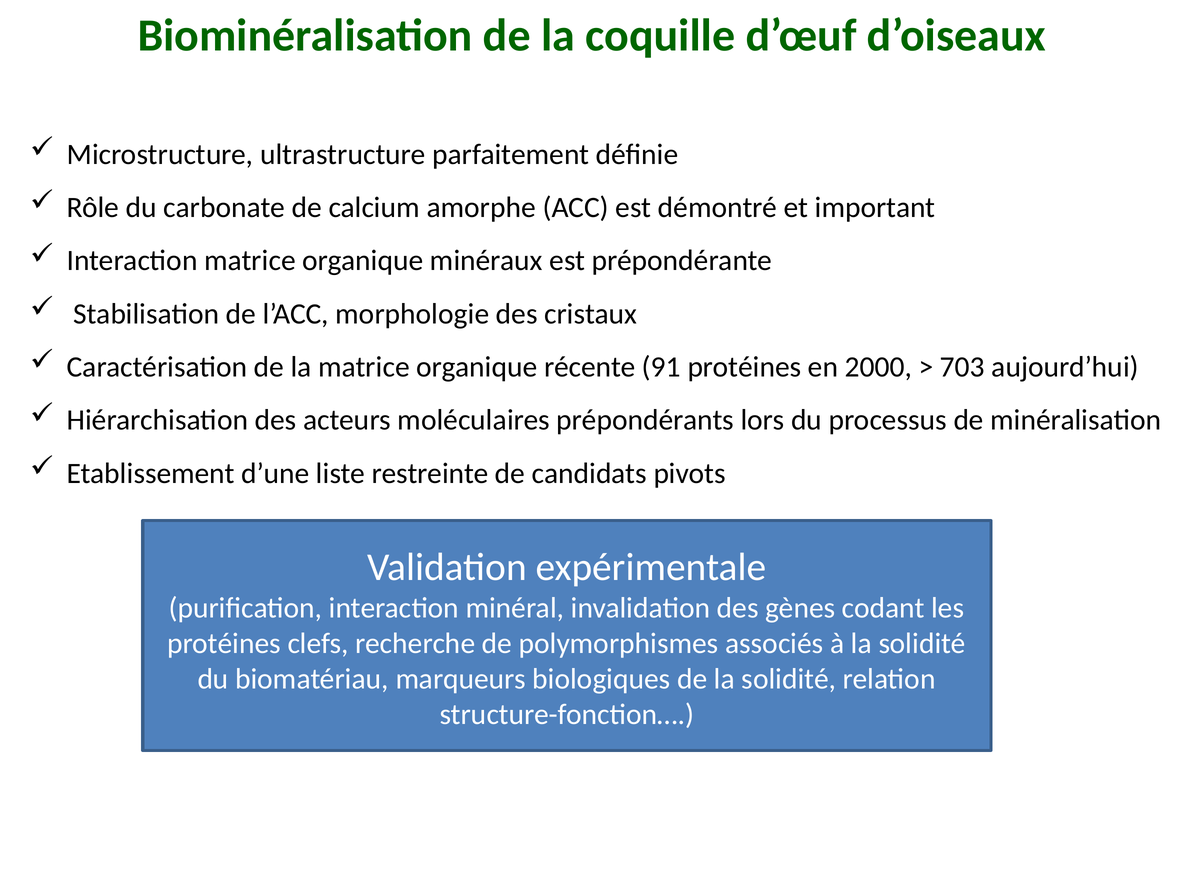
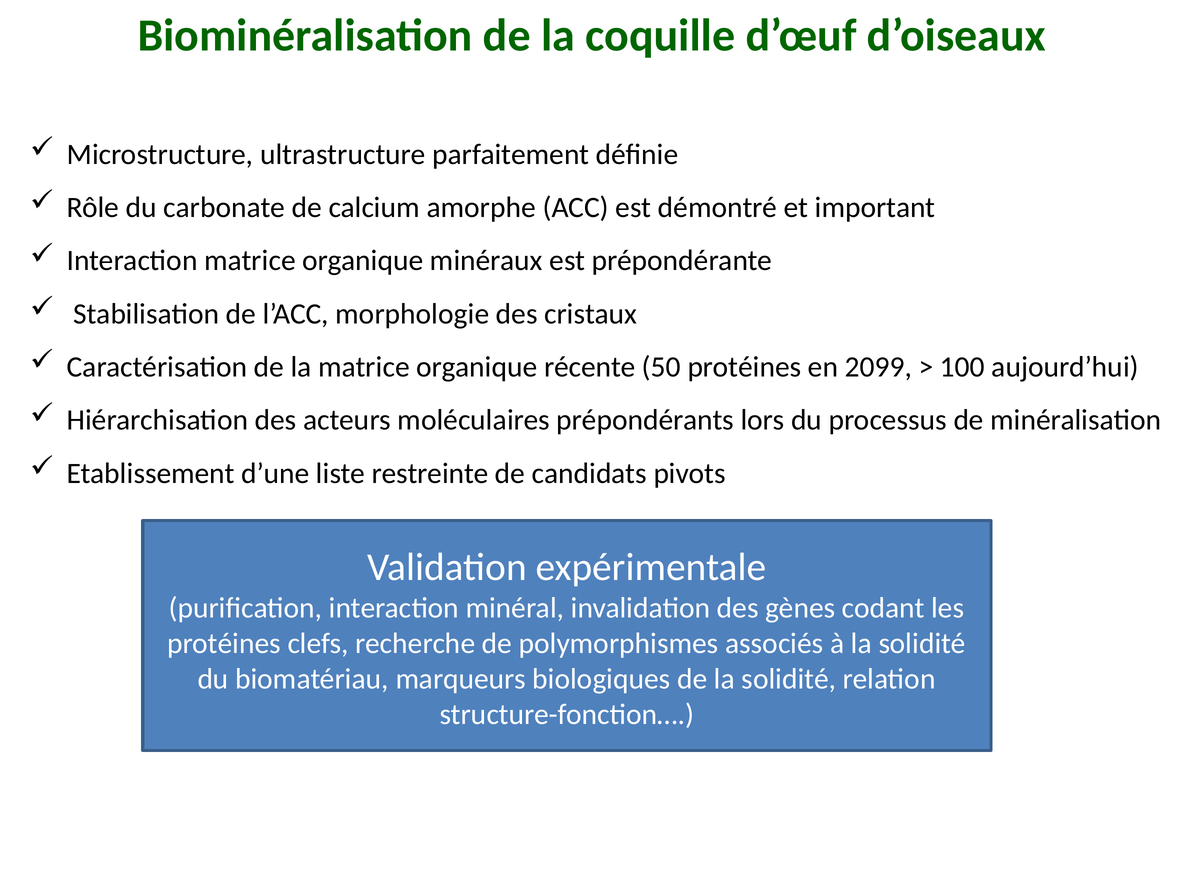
91: 91 -> 50
2000: 2000 -> 2099
703: 703 -> 100
